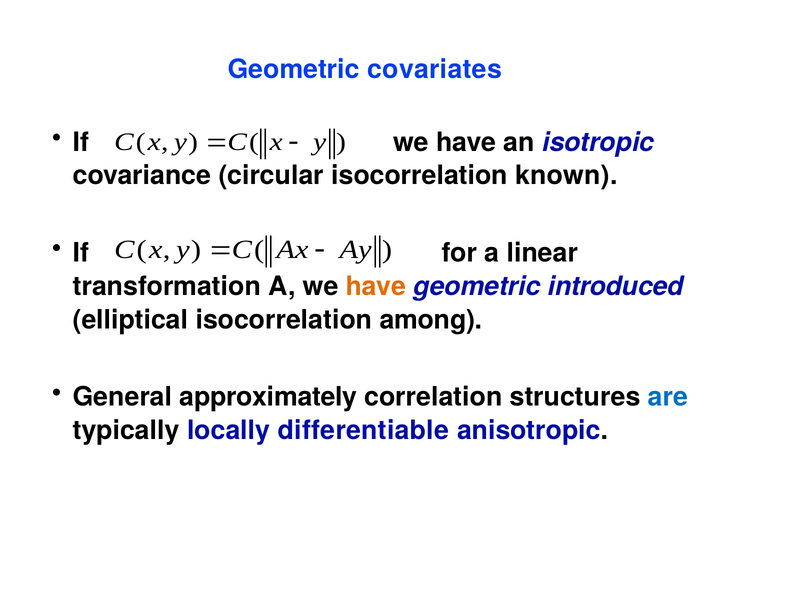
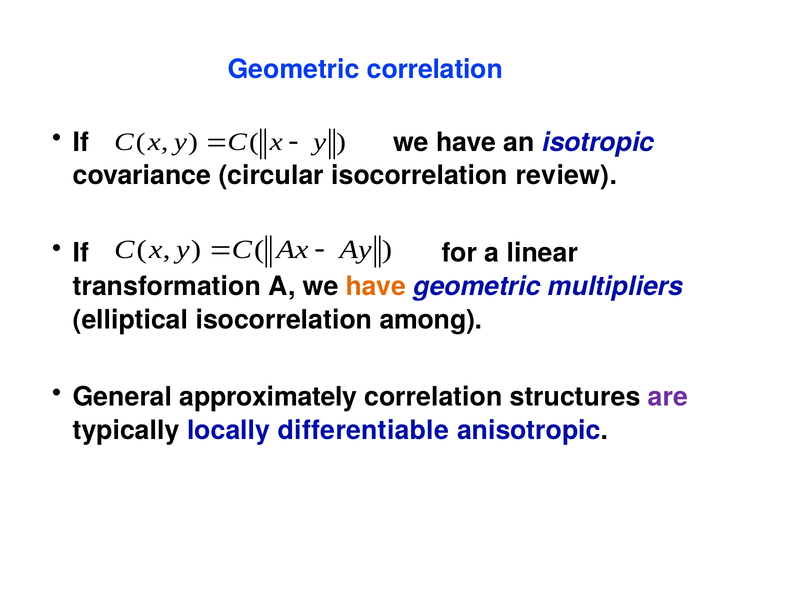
Geometric covariates: covariates -> correlation
known: known -> review
introduced: introduced -> multipliers
are colour: blue -> purple
